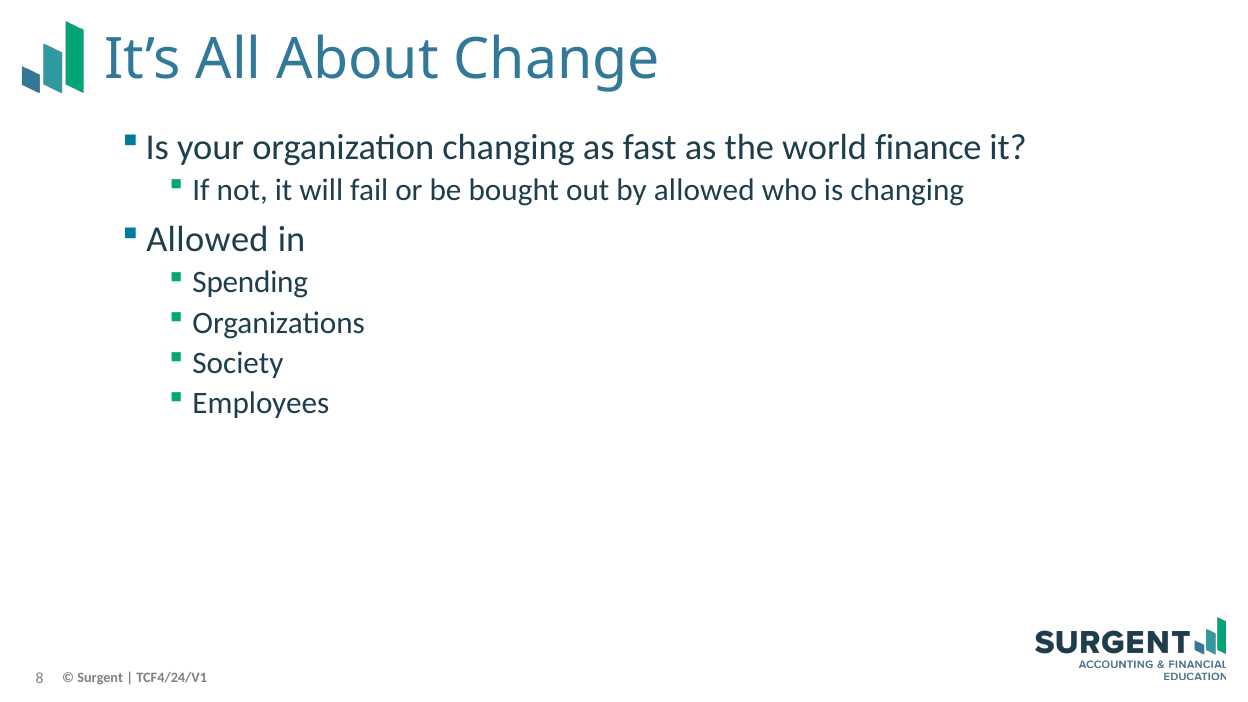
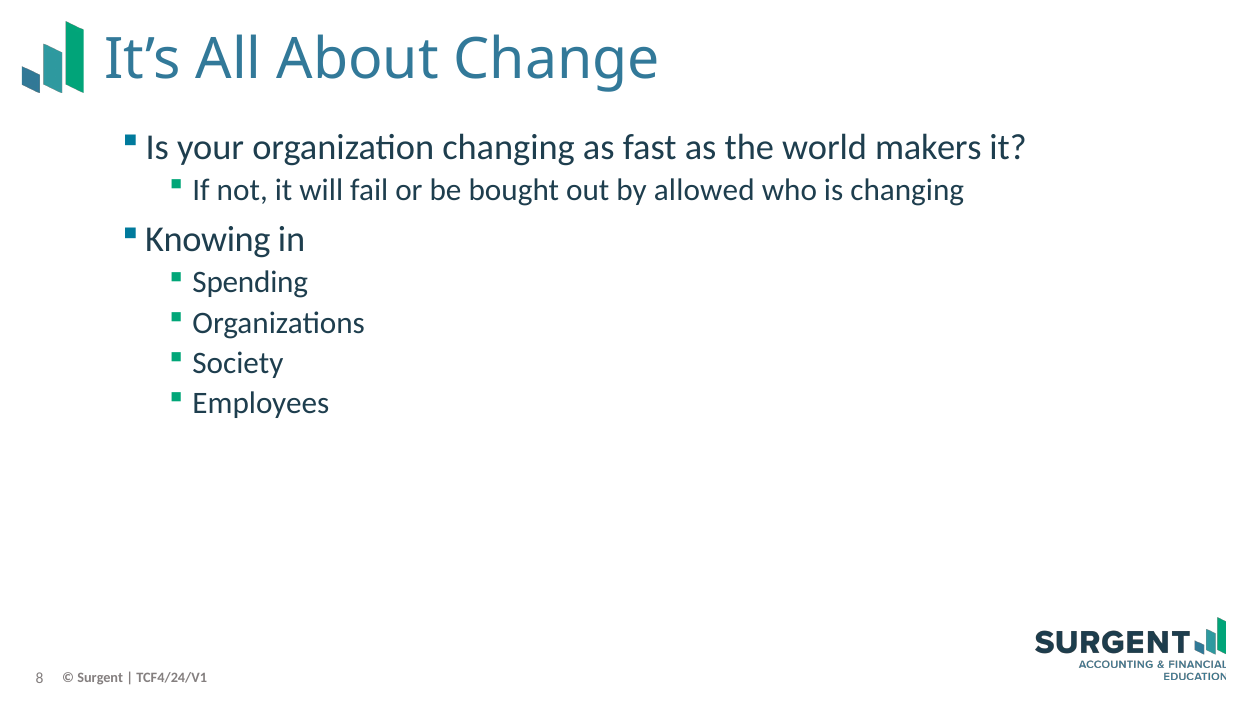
finance: finance -> makers
Allowed at (207, 240): Allowed -> Knowing
